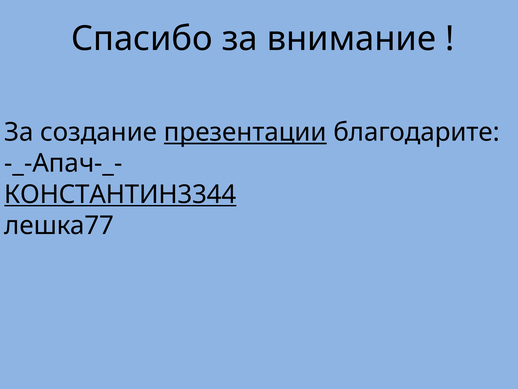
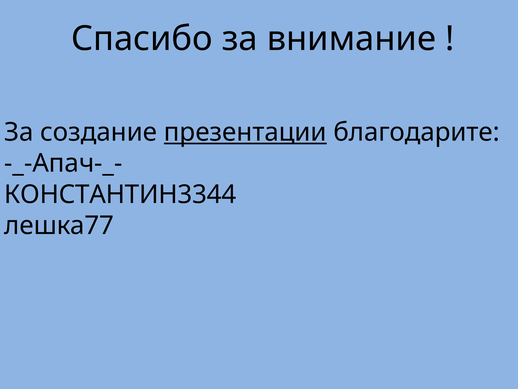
КОНСТАНТИН3344 underline: present -> none
